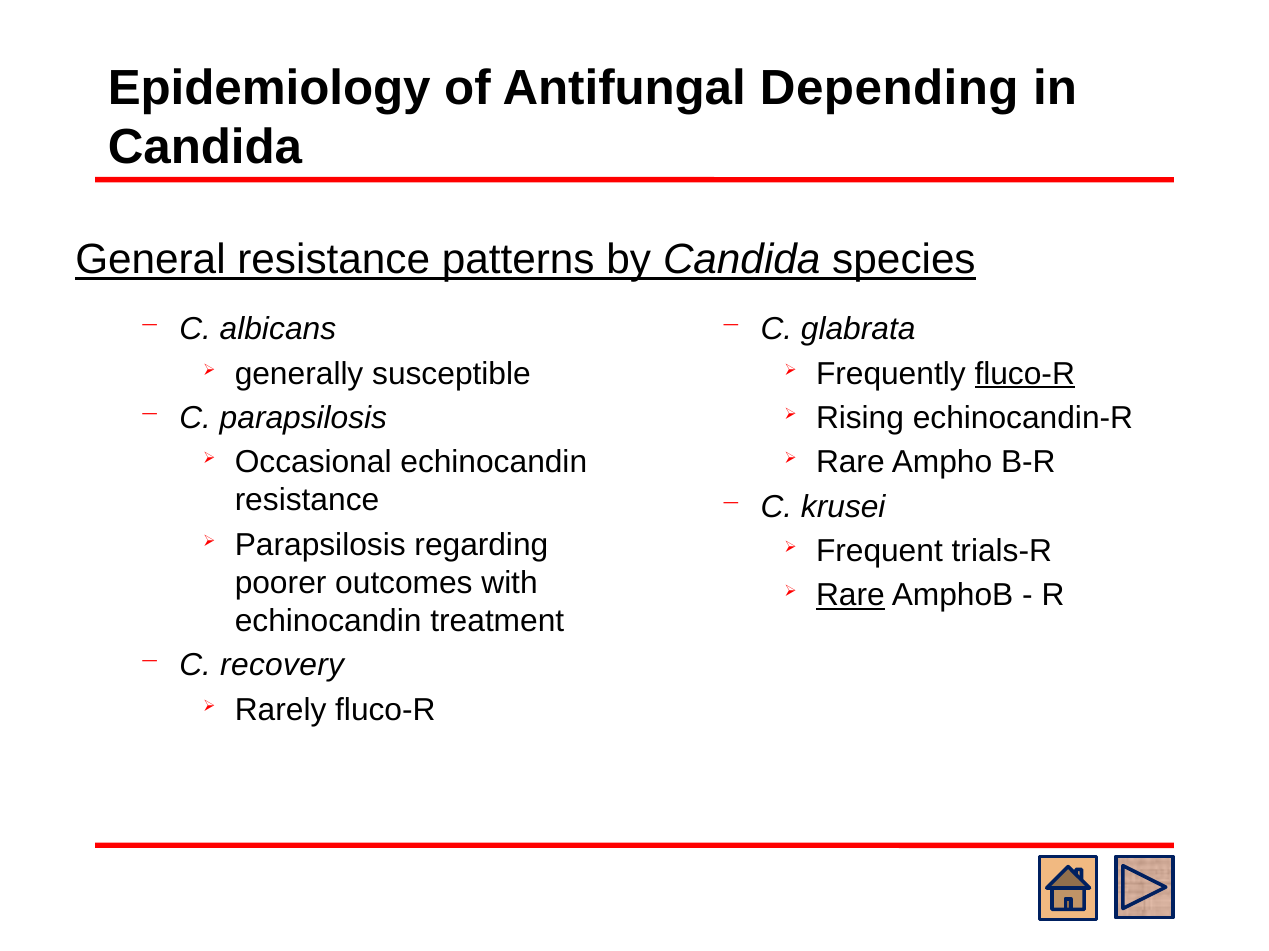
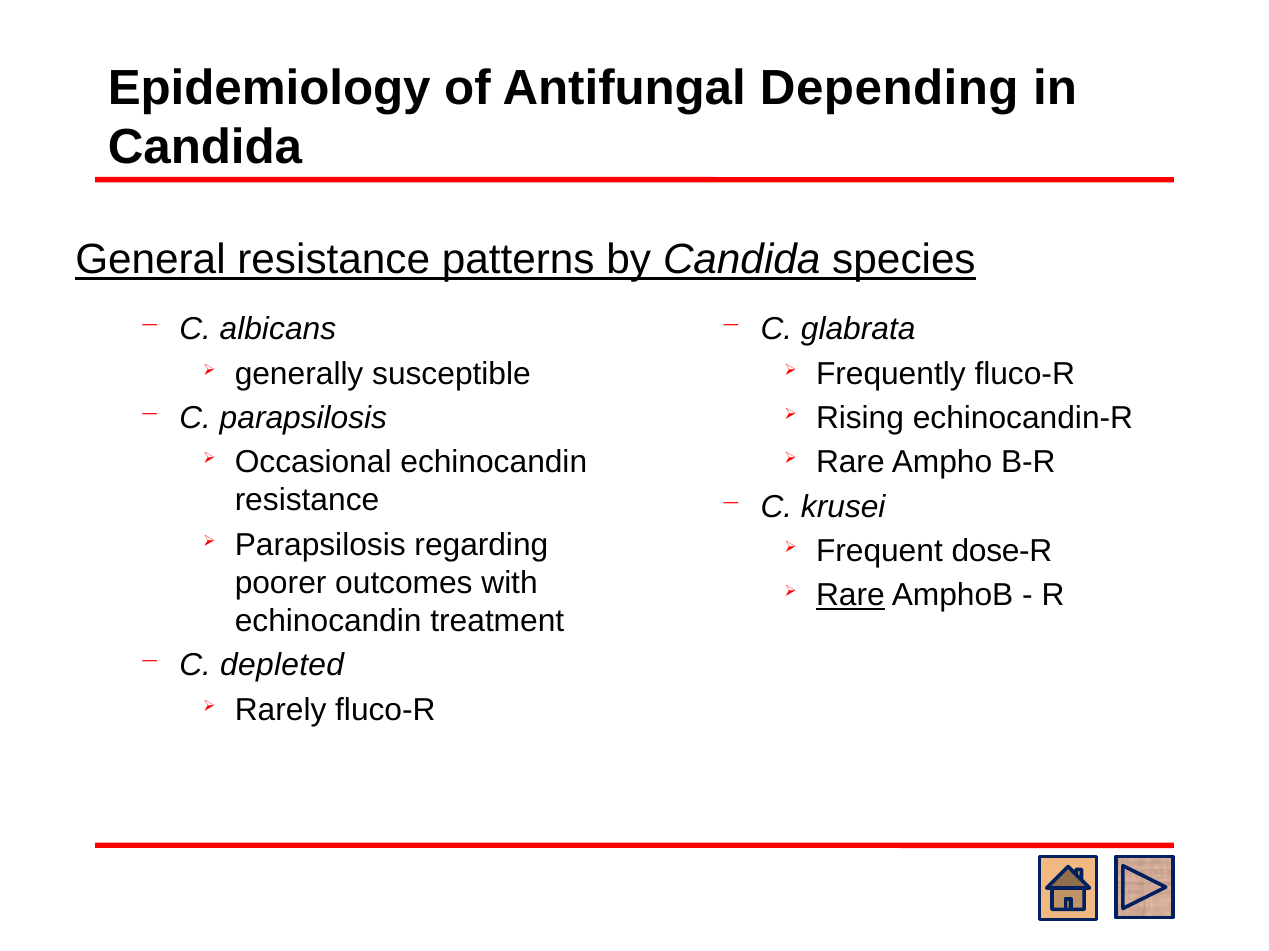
fluco-R at (1025, 374) underline: present -> none
trials-R: trials-R -> dose-R
recovery: recovery -> depleted
